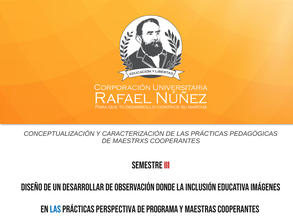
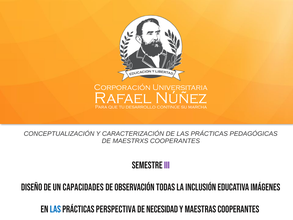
iii colour: red -> purple
desarrollar: desarrollar -> capacidades
donde: donde -> todas
programa: programa -> necesidad
